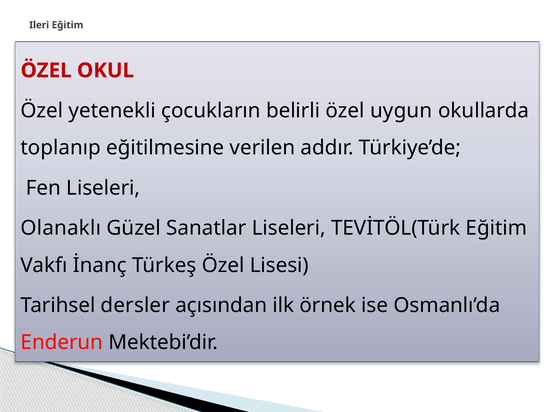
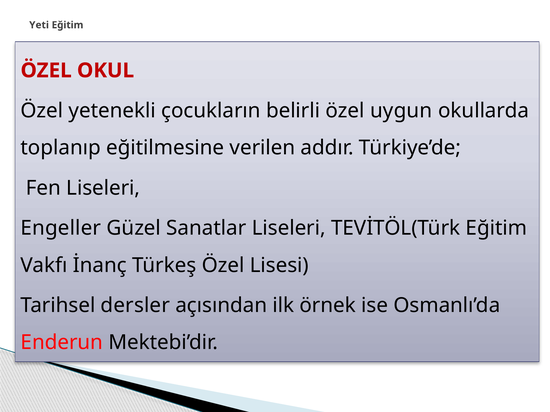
Ileri: Ileri -> Yeti
Olanaklı: Olanaklı -> Engeller
